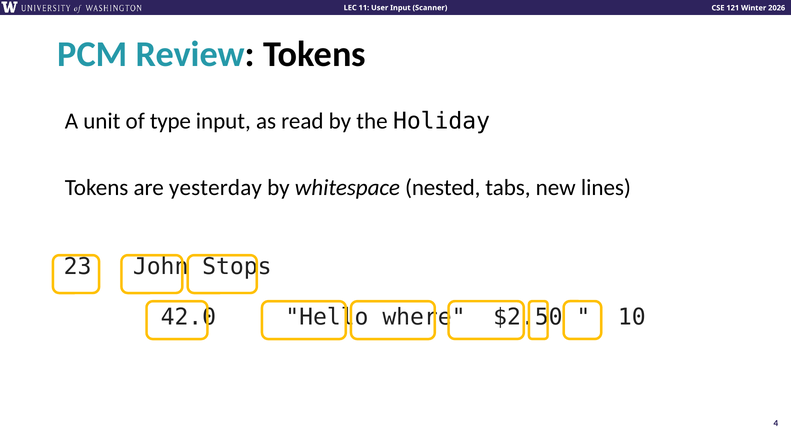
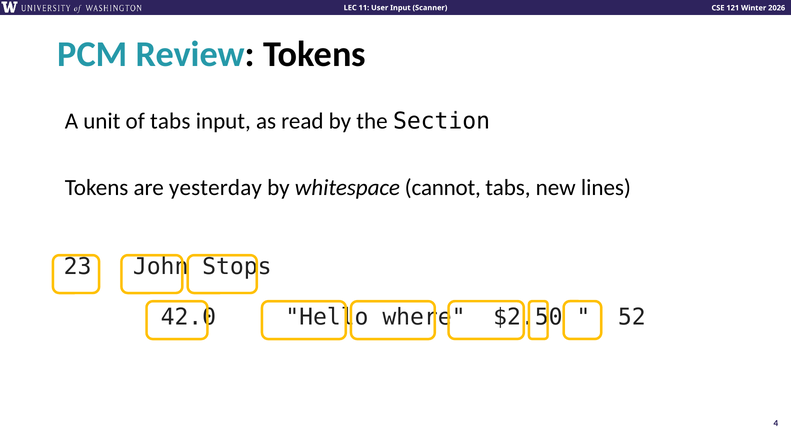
of type: type -> tabs
Holiday: Holiday -> Section
nested: nested -> cannot
10: 10 -> 52
